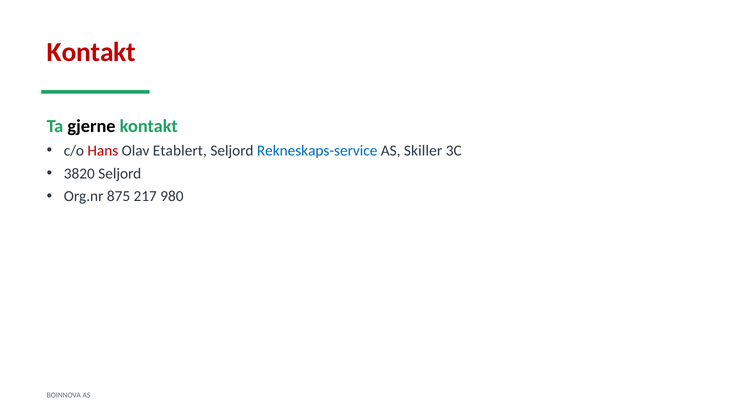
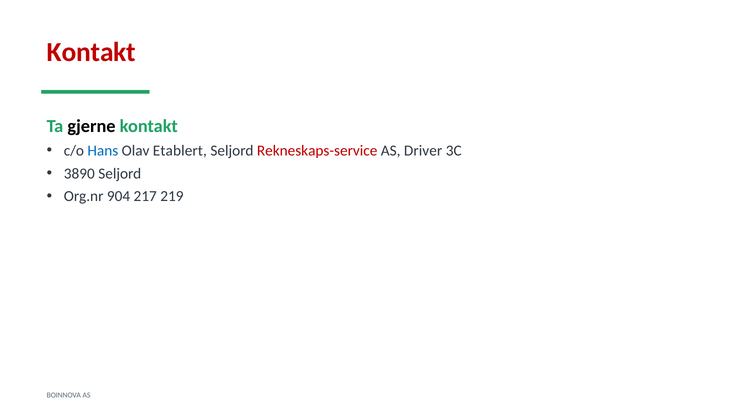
Hans colour: red -> blue
Rekneskaps-service colour: blue -> red
Skiller: Skiller -> Driver
3820: 3820 -> 3890
875: 875 -> 904
980: 980 -> 219
